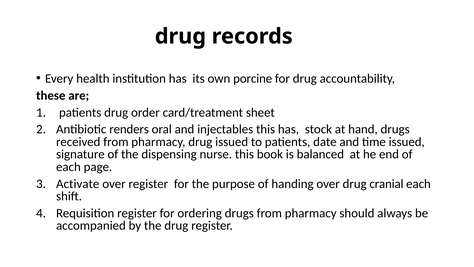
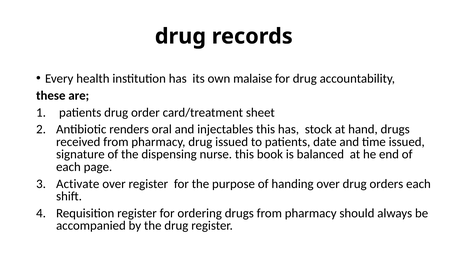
porcine: porcine -> malaise
cranial: cranial -> orders
